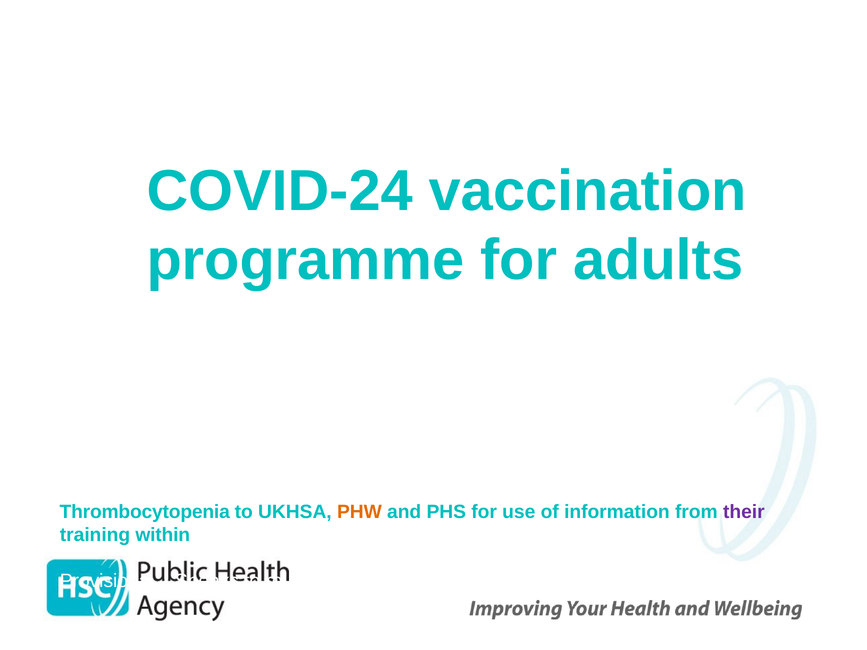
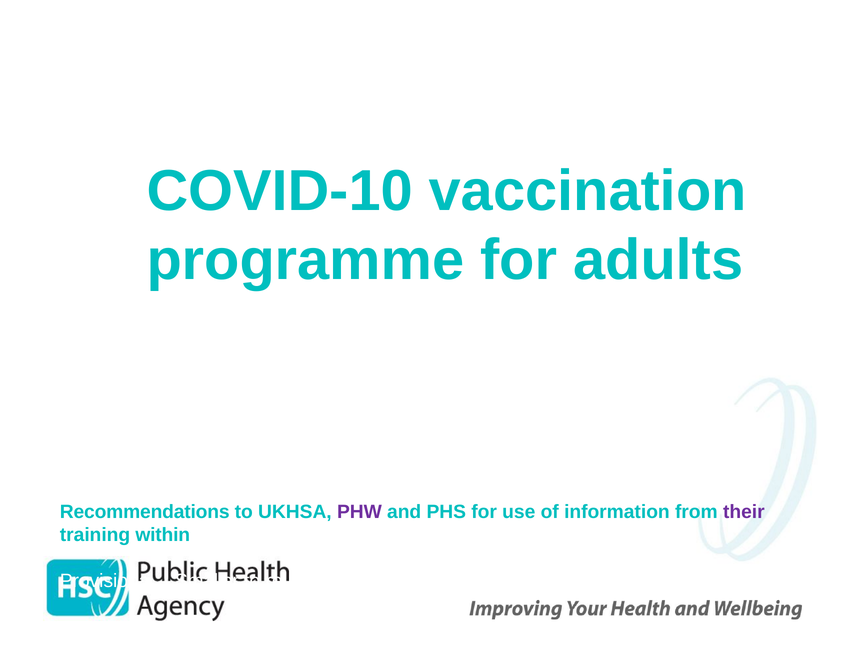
COVID-24: COVID-24 -> COVID-10
Thrombocytopenia: Thrombocytopenia -> Recommendations
PHW colour: orange -> purple
Speaks: Speaks -> Smaller
